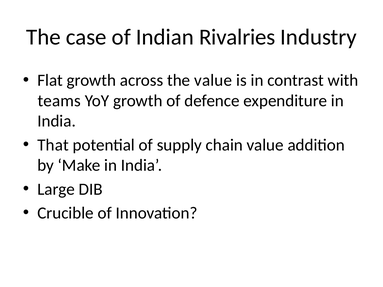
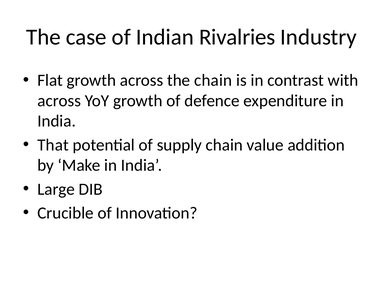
the value: value -> chain
teams at (59, 101): teams -> across
